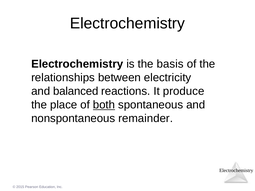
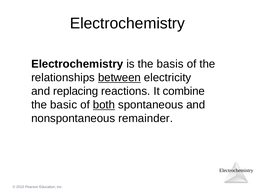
between underline: none -> present
balanced: balanced -> replacing
produce: produce -> combine
place: place -> basic
